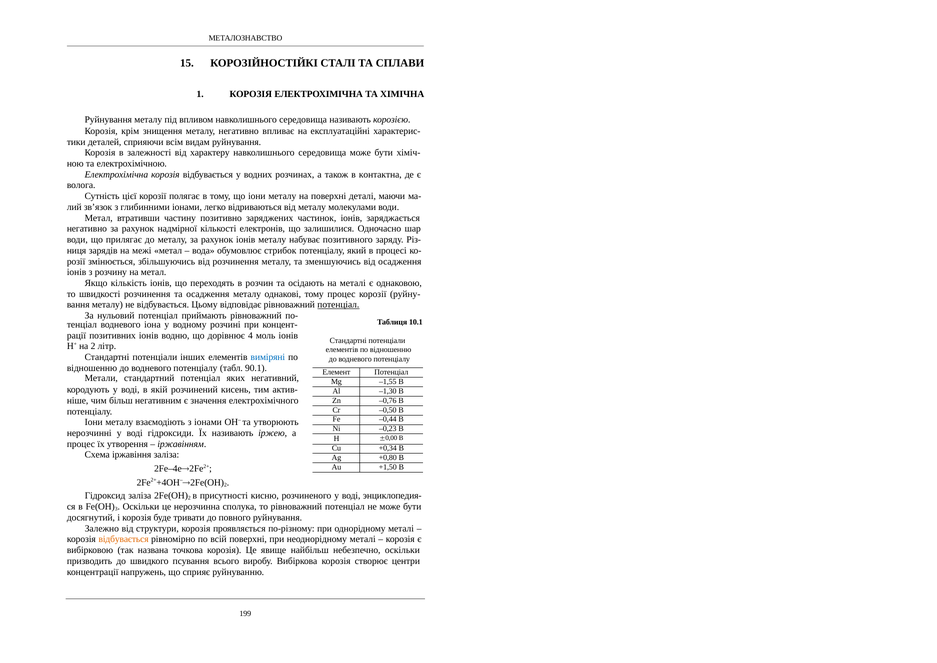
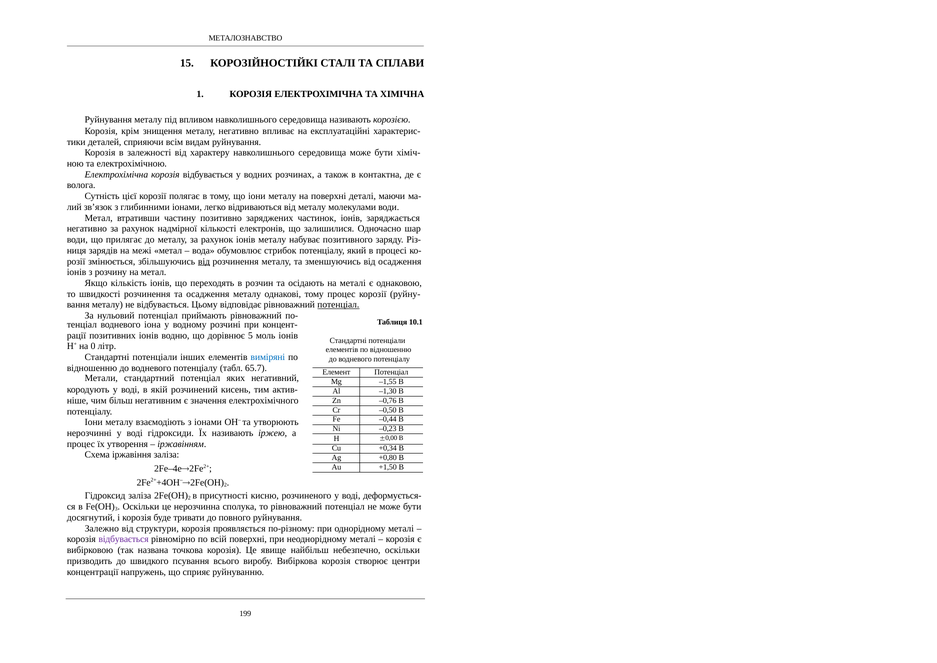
від at (204, 261) underline: none -> present
4: 4 -> 5
на 2: 2 -> 0
90.1: 90.1 -> 65.7
энциклопедия-: энциклопедия- -> деформується-
відбувається at (124, 539) colour: orange -> purple
